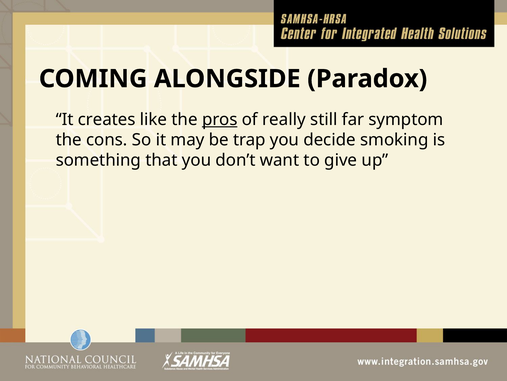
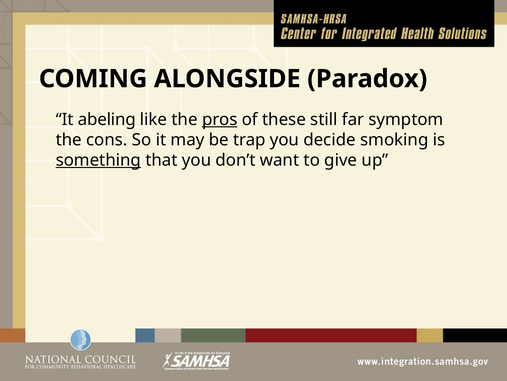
creates: creates -> abeling
really: really -> these
something underline: none -> present
